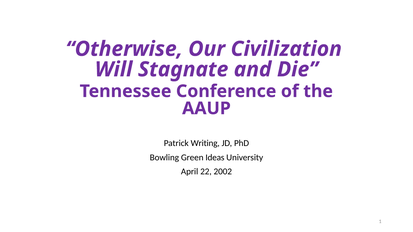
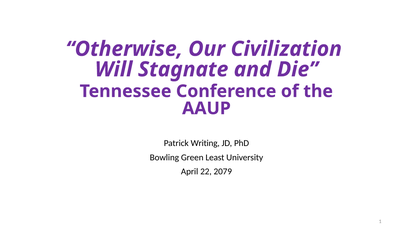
Ideas: Ideas -> Least
2002: 2002 -> 2079
